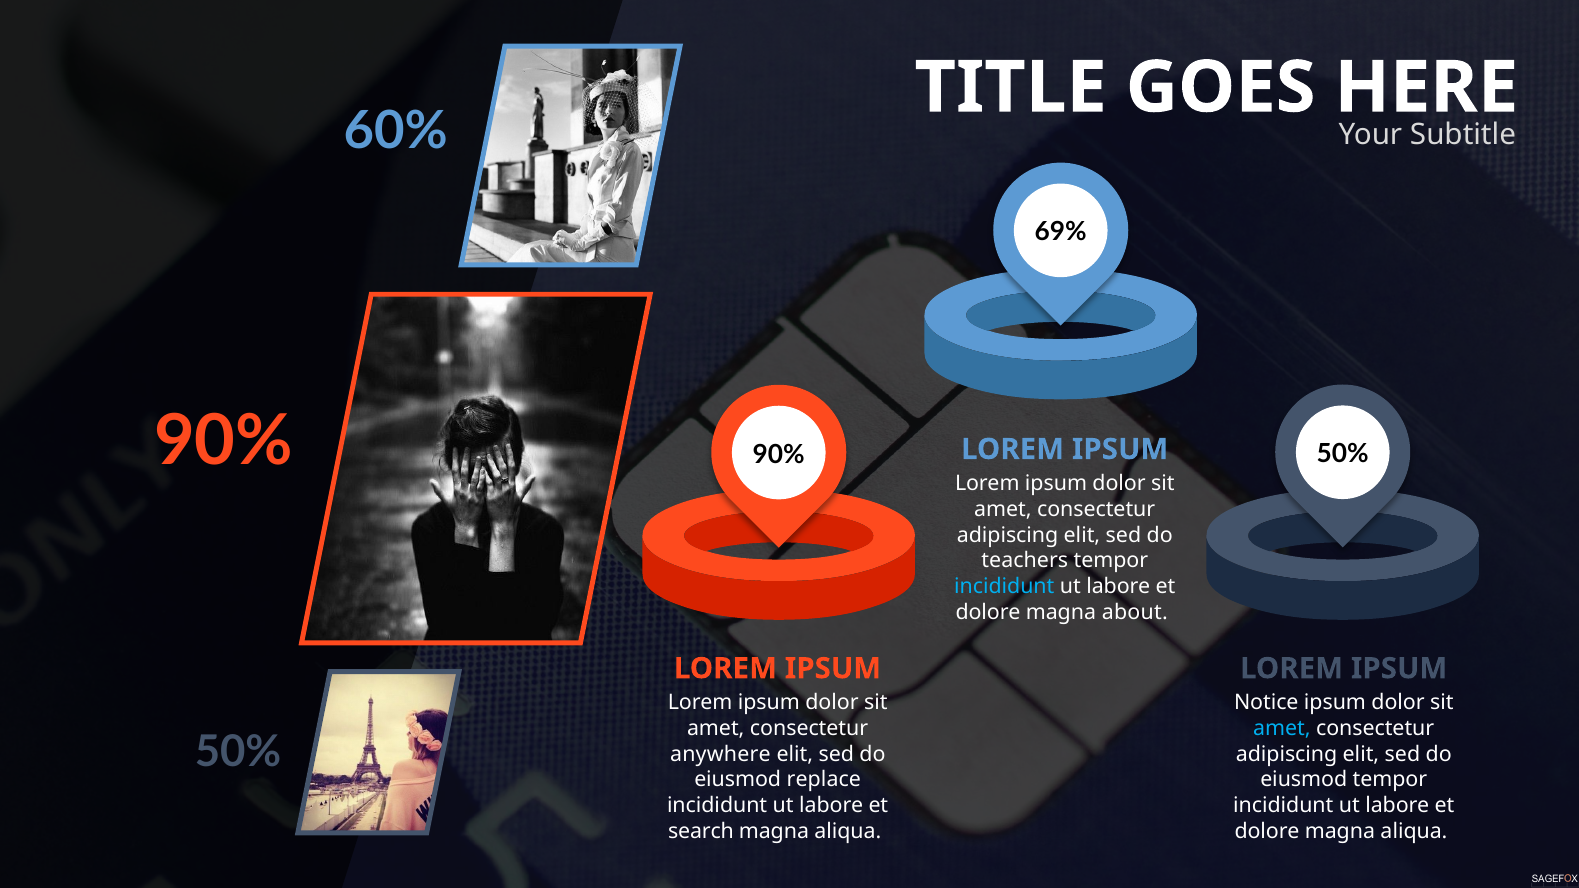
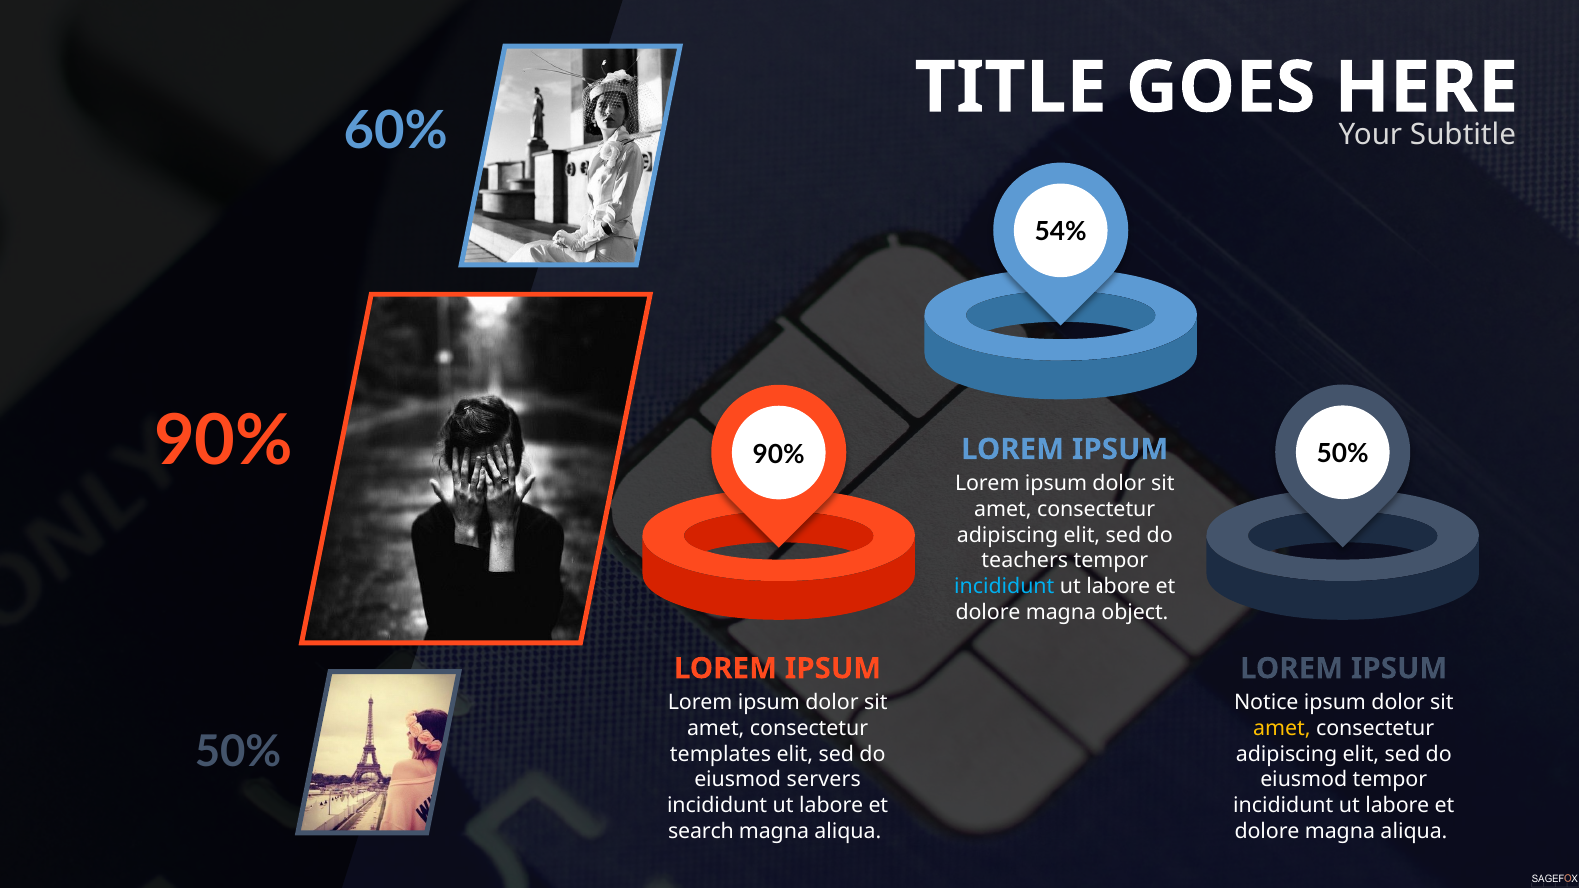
69%: 69% -> 54%
about: about -> object
amet at (1282, 729) colour: light blue -> yellow
anywhere: anywhere -> templates
replace: replace -> servers
